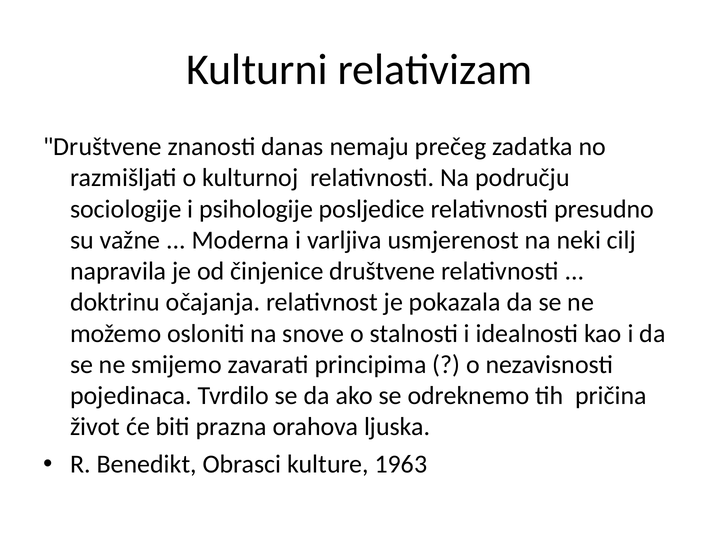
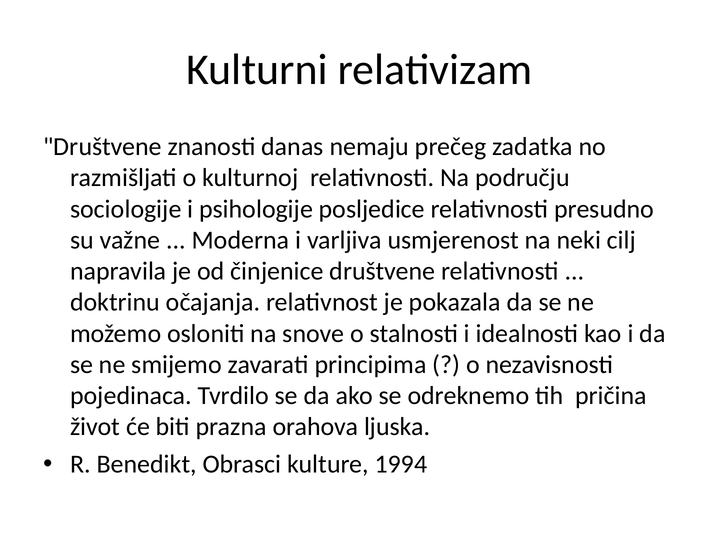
1963: 1963 -> 1994
